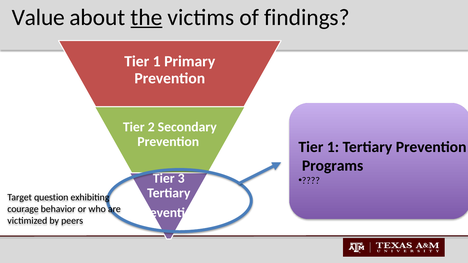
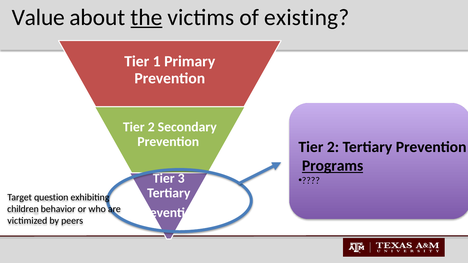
findings: findings -> existing
1 at (333, 147): 1 -> 2
Programs underline: none -> present
courage: courage -> children
